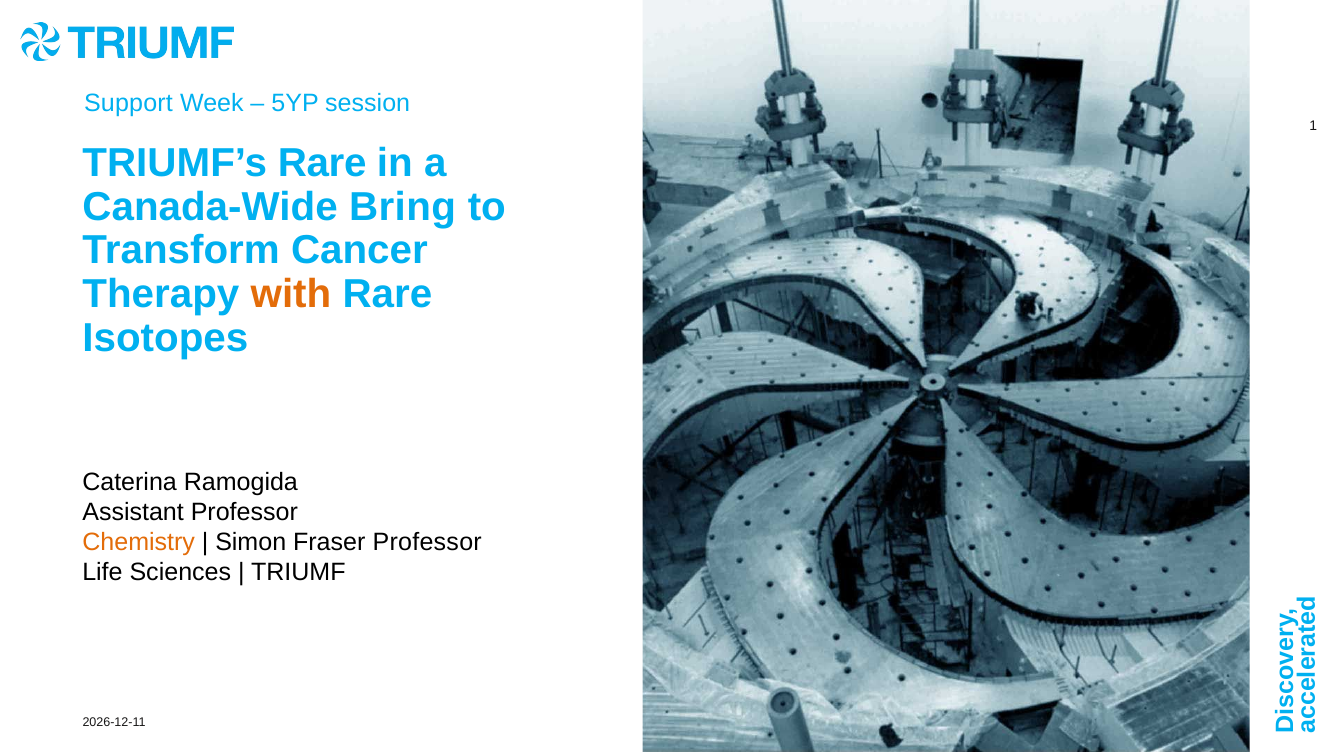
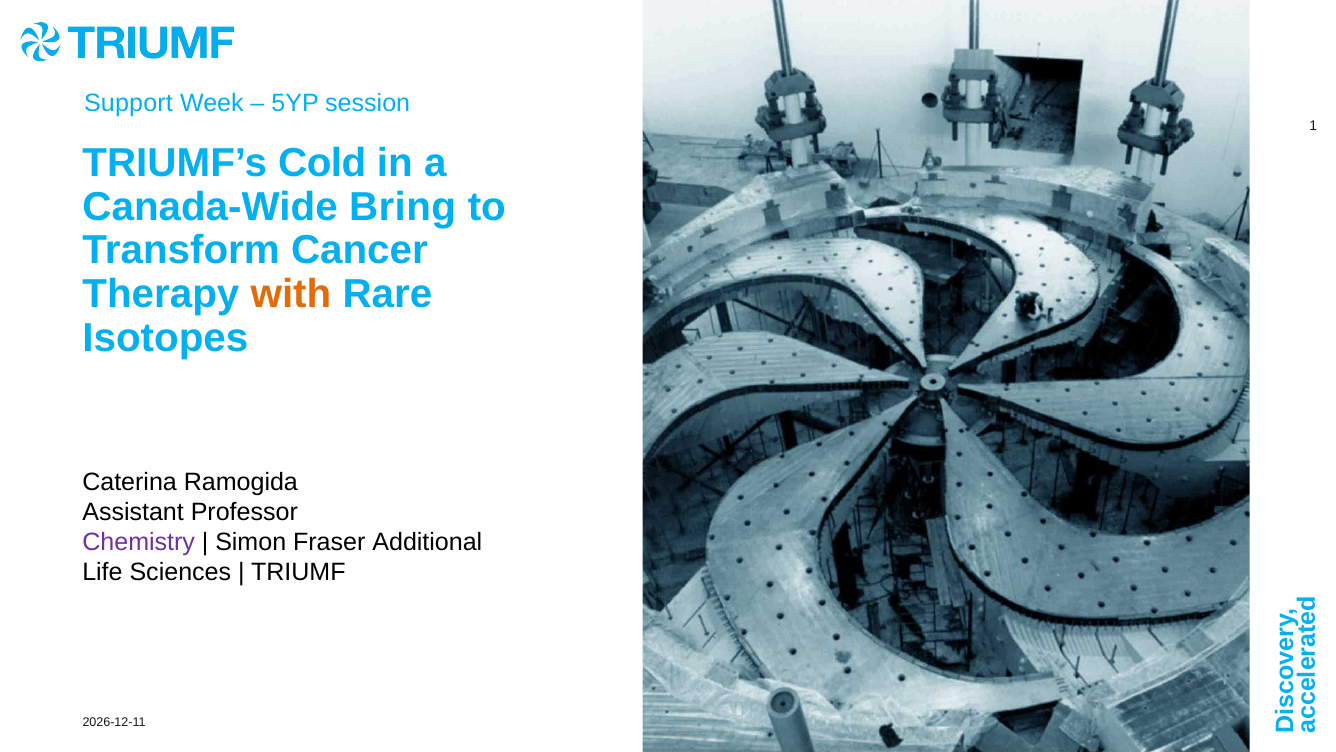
TRIUMF’s Rare: Rare -> Cold
Chemistry colour: orange -> purple
Fraser Professor: Professor -> Additional
